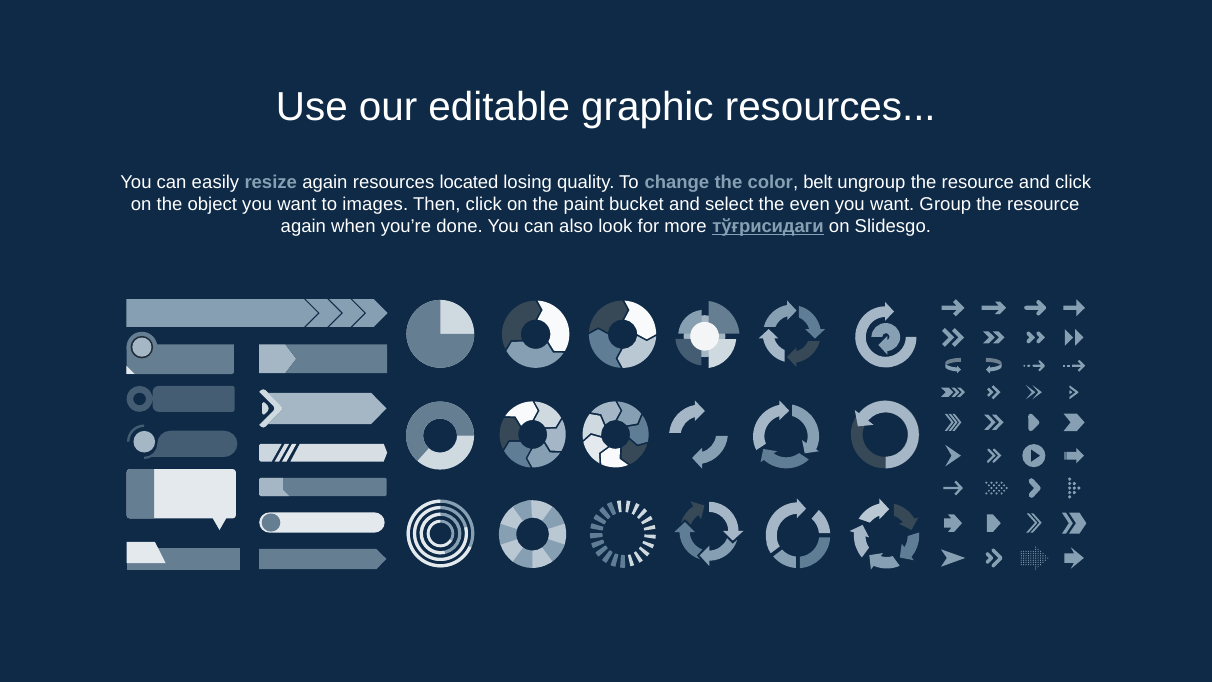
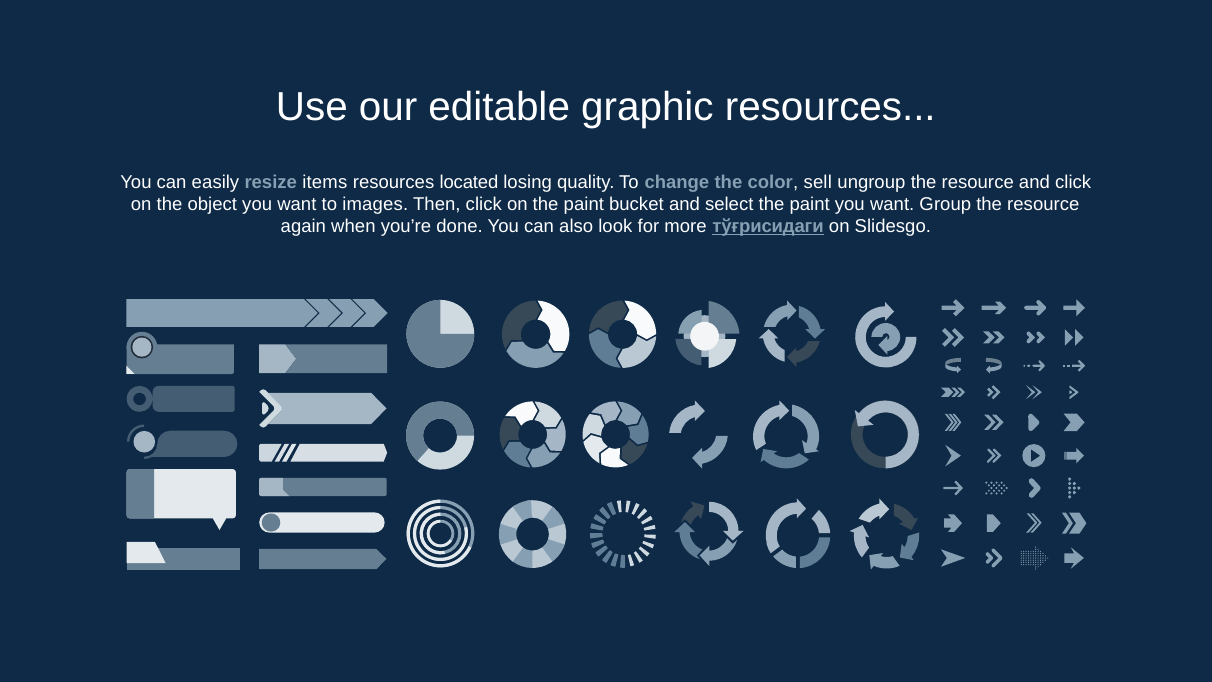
resize again: again -> items
belt: belt -> sell
select the even: even -> paint
